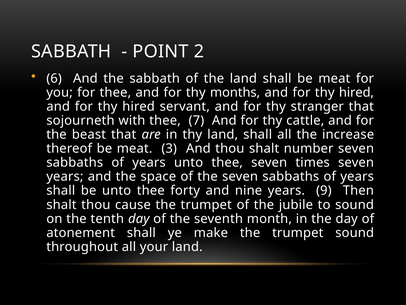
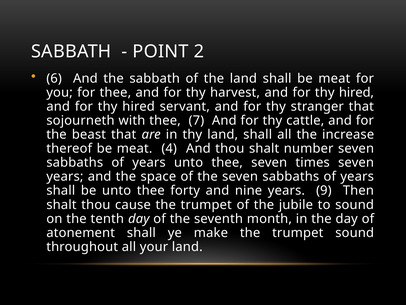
months: months -> harvest
3: 3 -> 4
